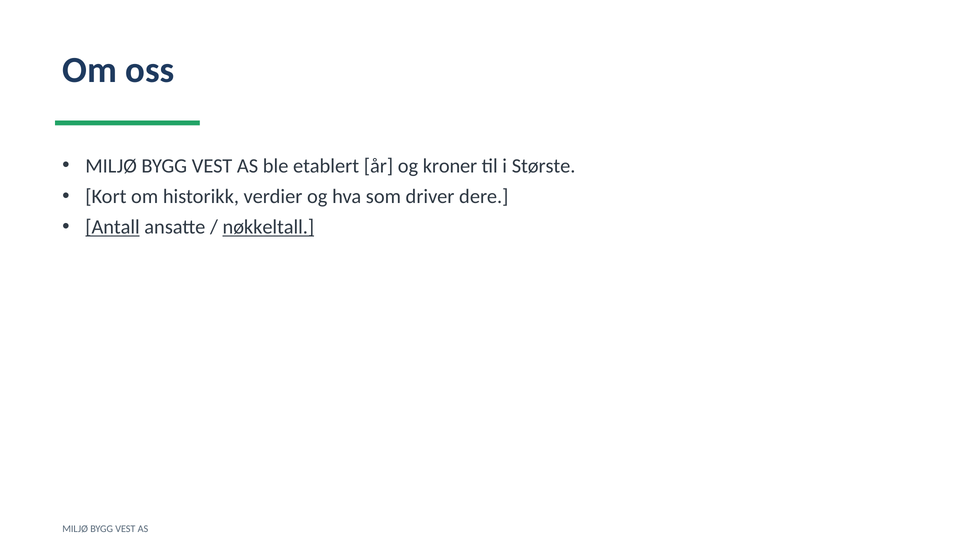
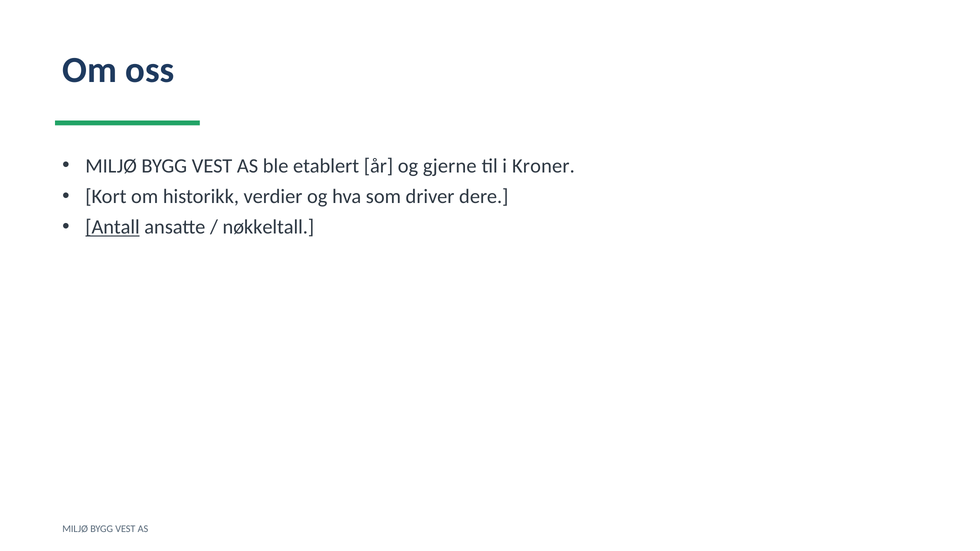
kroner: kroner -> gjerne
Største: Største -> Kroner
nøkkeltall underline: present -> none
